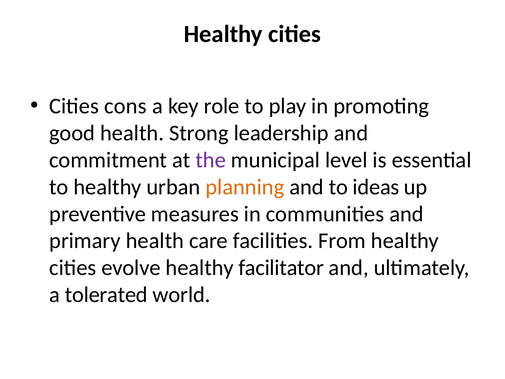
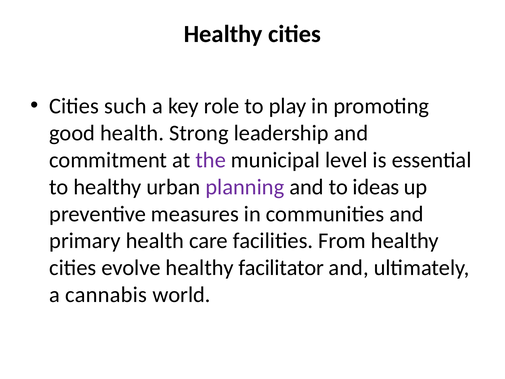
cons: cons -> such
planning colour: orange -> purple
tolerated: tolerated -> cannabis
